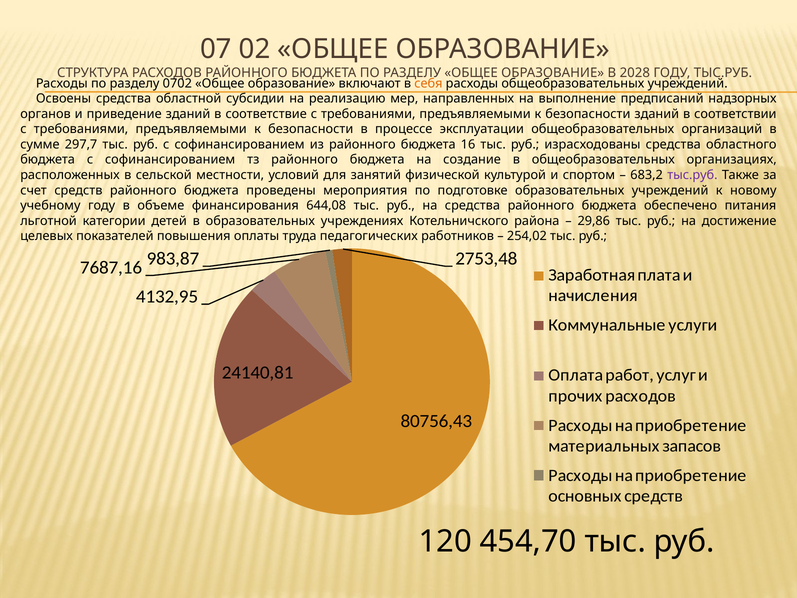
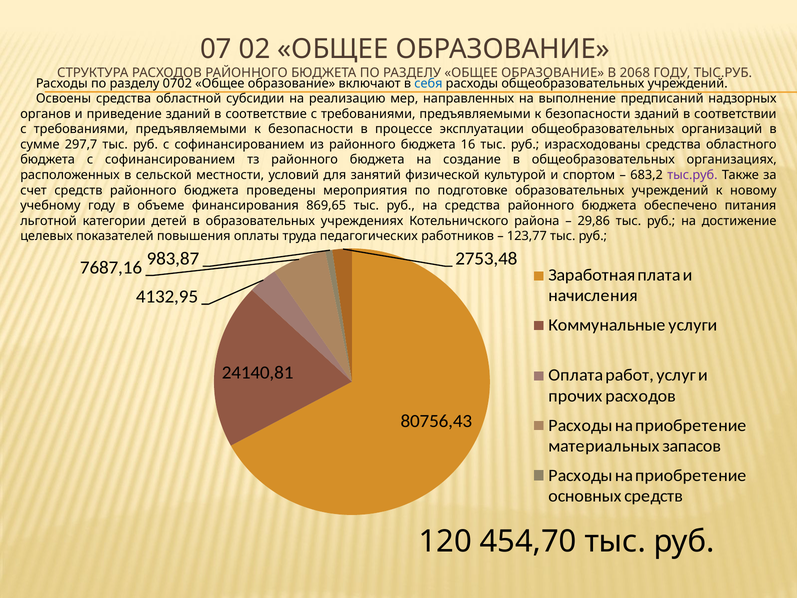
2028: 2028 -> 2068
себя colour: orange -> blue
644,08: 644,08 -> 869,65
254,02: 254,02 -> 123,77
